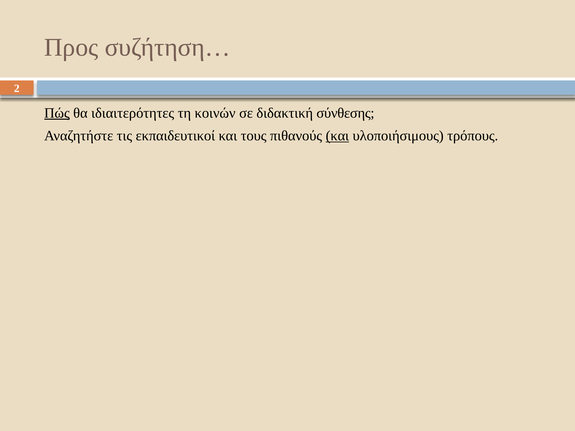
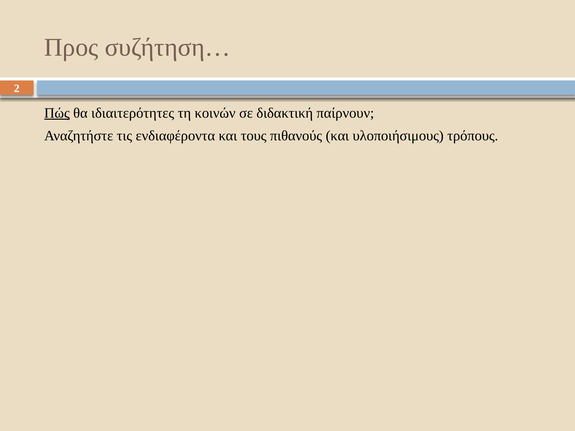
σύνθεσης: σύνθεσης -> παίρνουν
εκπαιδευτικοί: εκπαιδευτικοί -> ενδιαφέροντα
και at (337, 136) underline: present -> none
